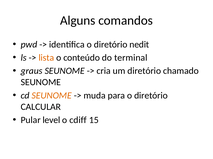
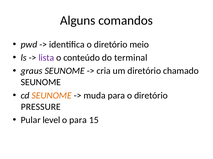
nedit: nedit -> meio
lista colour: orange -> purple
CALCULAR: CALCULAR -> PRESSURE
o cdiff: cdiff -> para
